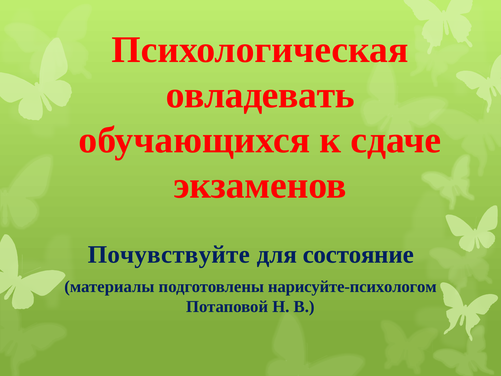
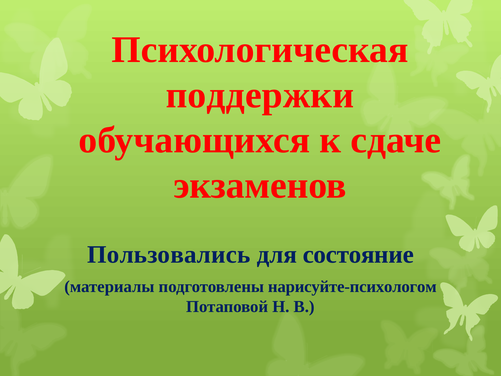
овладевать: овладевать -> поддержки
Почувствуйте: Почувствуйте -> Пользовались
